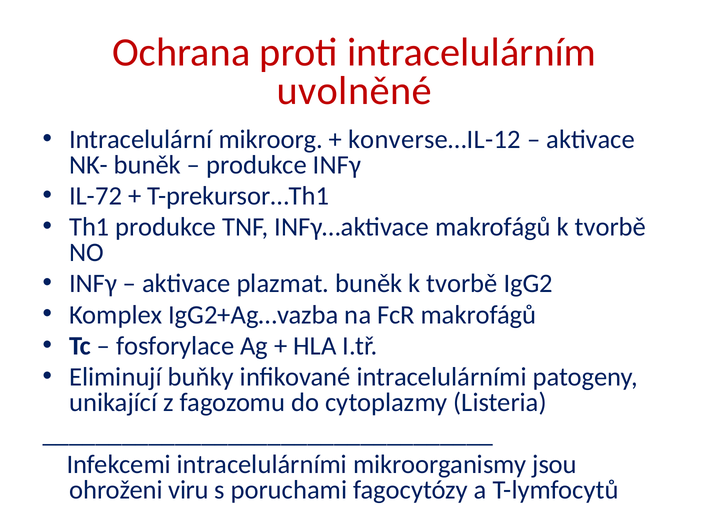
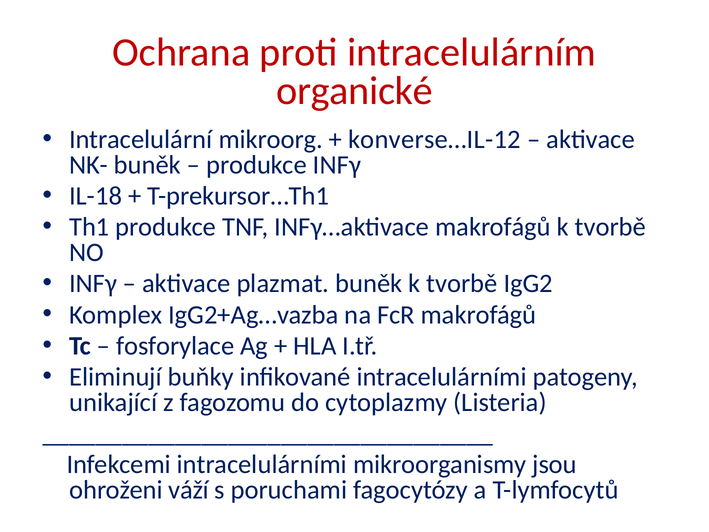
uvolněné: uvolněné -> organické
IL-72: IL-72 -> IL-18
viru: viru -> váží
